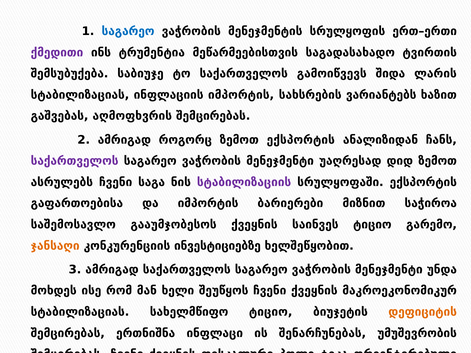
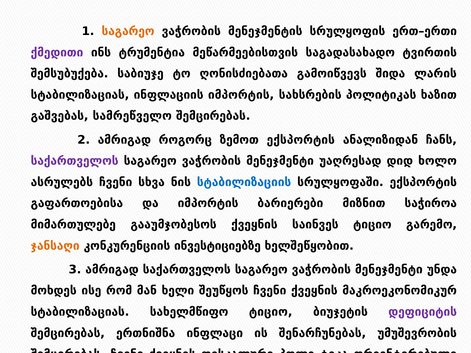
საგარეო at (128, 31) colour: blue -> orange
ტო საქართველოს: საქართველოს -> ღონისძიებათა
ვარიანტებს: ვარიანტებს -> პოლიტიკას
აღმოფხვრის: აღმოფხვრის -> სამრეწველო
დიდ ზემოთ: ზემოთ -> ხოლო
საგა: საგა -> სხვა
სტაბილიზაციის colour: purple -> blue
საშემოსავლო: საშემოსავლო -> მიმართულებე
დეფიციტის colour: orange -> purple
